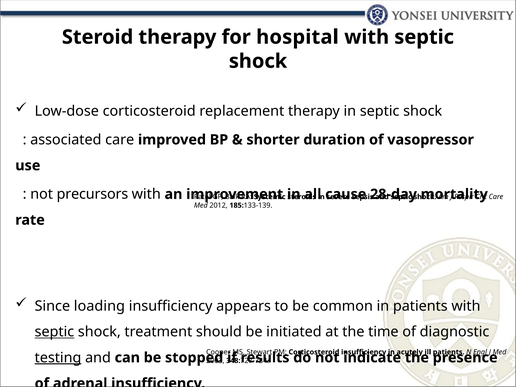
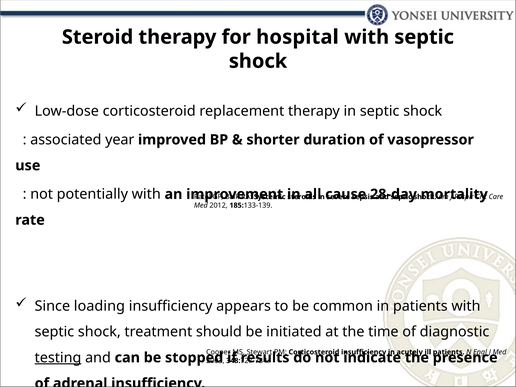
associated care: care -> year
precursors: precursors -> potentially
septic at (54, 332) underline: present -> none
